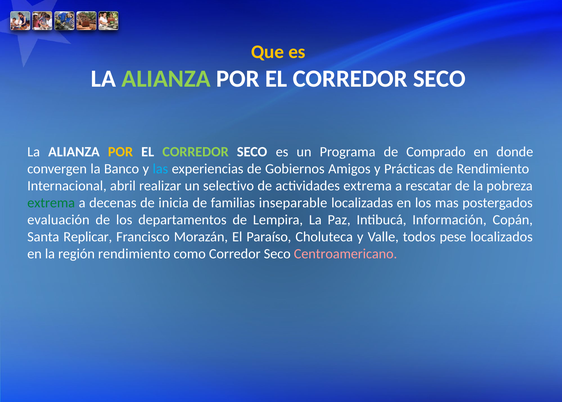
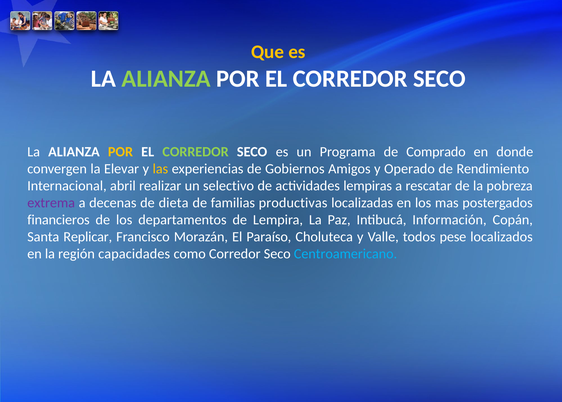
Banco: Banco -> Elevar
las colour: light blue -> yellow
Prácticas: Prácticas -> Operado
actividades extrema: extrema -> lempiras
extrema at (51, 203) colour: green -> purple
inicia: inicia -> dieta
inseparable: inseparable -> productivas
evaluación: evaluación -> financieros
región rendimiento: rendimiento -> capacidades
Centroamericano colour: pink -> light blue
